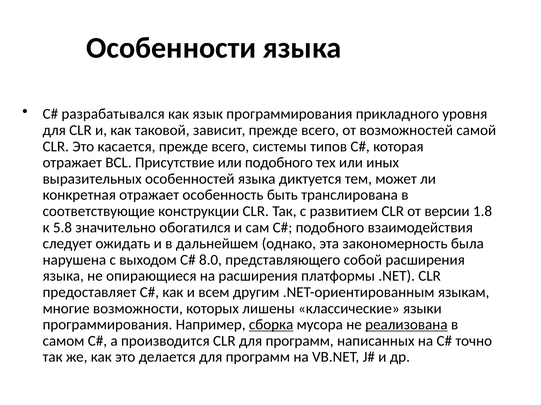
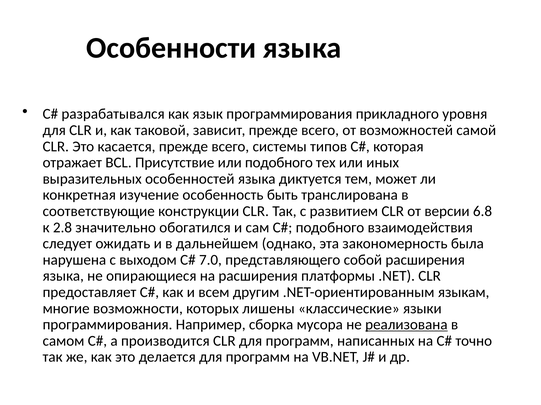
конкретная отражает: отражает -> изучение
1.8: 1.8 -> 6.8
5.8: 5.8 -> 2.8
8.0: 8.0 -> 7.0
сборка underline: present -> none
